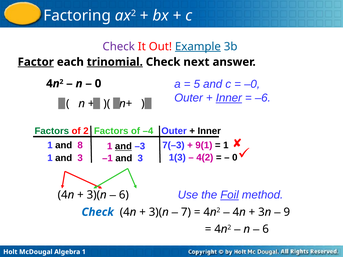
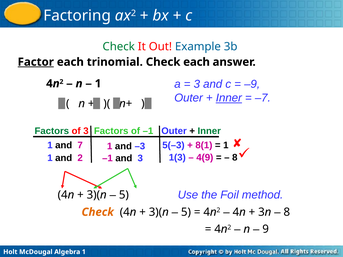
Check at (119, 47) colour: purple -> green
Example underline: present -> none
trinomial underline: present -> none
Check next: next -> each
5 at (197, 84): 5 -> 3
–0: –0 -> –9
0 at (98, 84): 0 -> 1
–6: –6 -> –7
of 2: 2 -> 3
of –4: –4 -> –1
Inner at (209, 131) colour: black -> green
8: 8 -> 7
and at (123, 146) underline: present -> none
7(–3: 7(–3 -> 5(–3
9(1: 9(1 -> 8(1
1 and 3: 3 -> 2
4(2: 4(2 -> 4(9
0 at (235, 158): 0 -> 8
6 at (124, 195): 6 -> 5
Foil underline: present -> none
Check at (98, 212) colour: blue -> orange
7 at (186, 212): 7 -> 5
9 at (287, 212): 9 -> 8
6 at (266, 229): 6 -> 9
